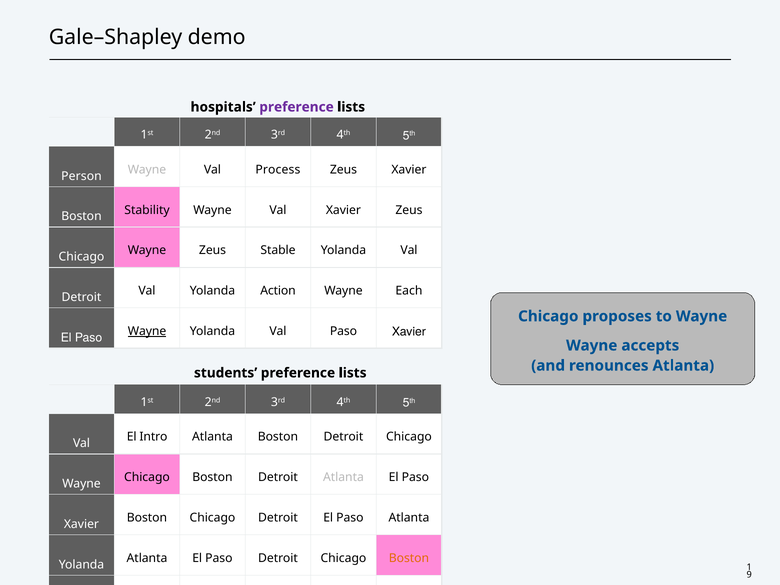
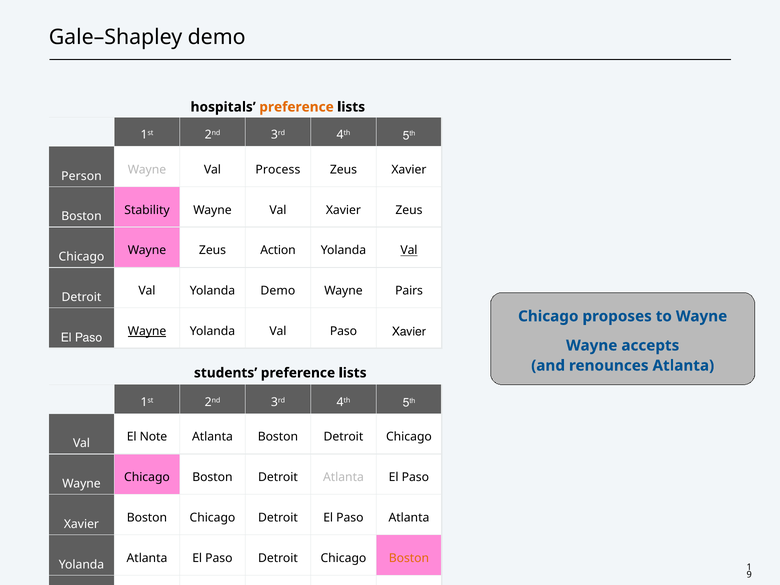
preference at (297, 107) colour: purple -> orange
Stable: Stable -> Action
Val at (409, 250) underline: none -> present
Yolanda Action: Action -> Demo
Each: Each -> Pairs
Intro: Intro -> Note
